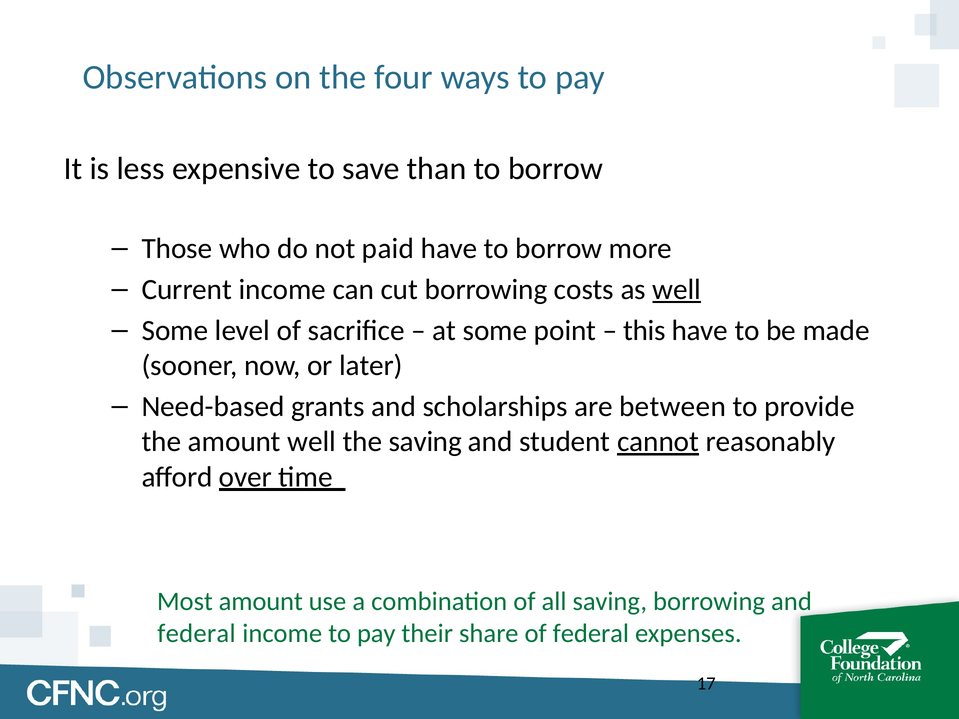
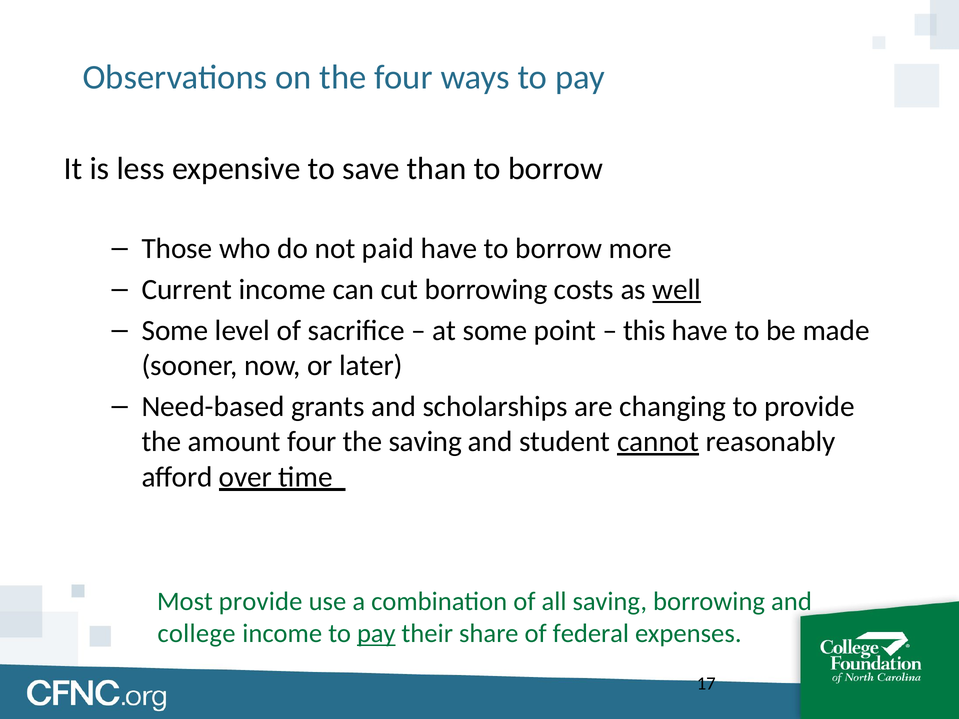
between: between -> changing
amount well: well -> four
Most amount: amount -> provide
federal at (196, 634): federal -> college
pay at (376, 634) underline: none -> present
